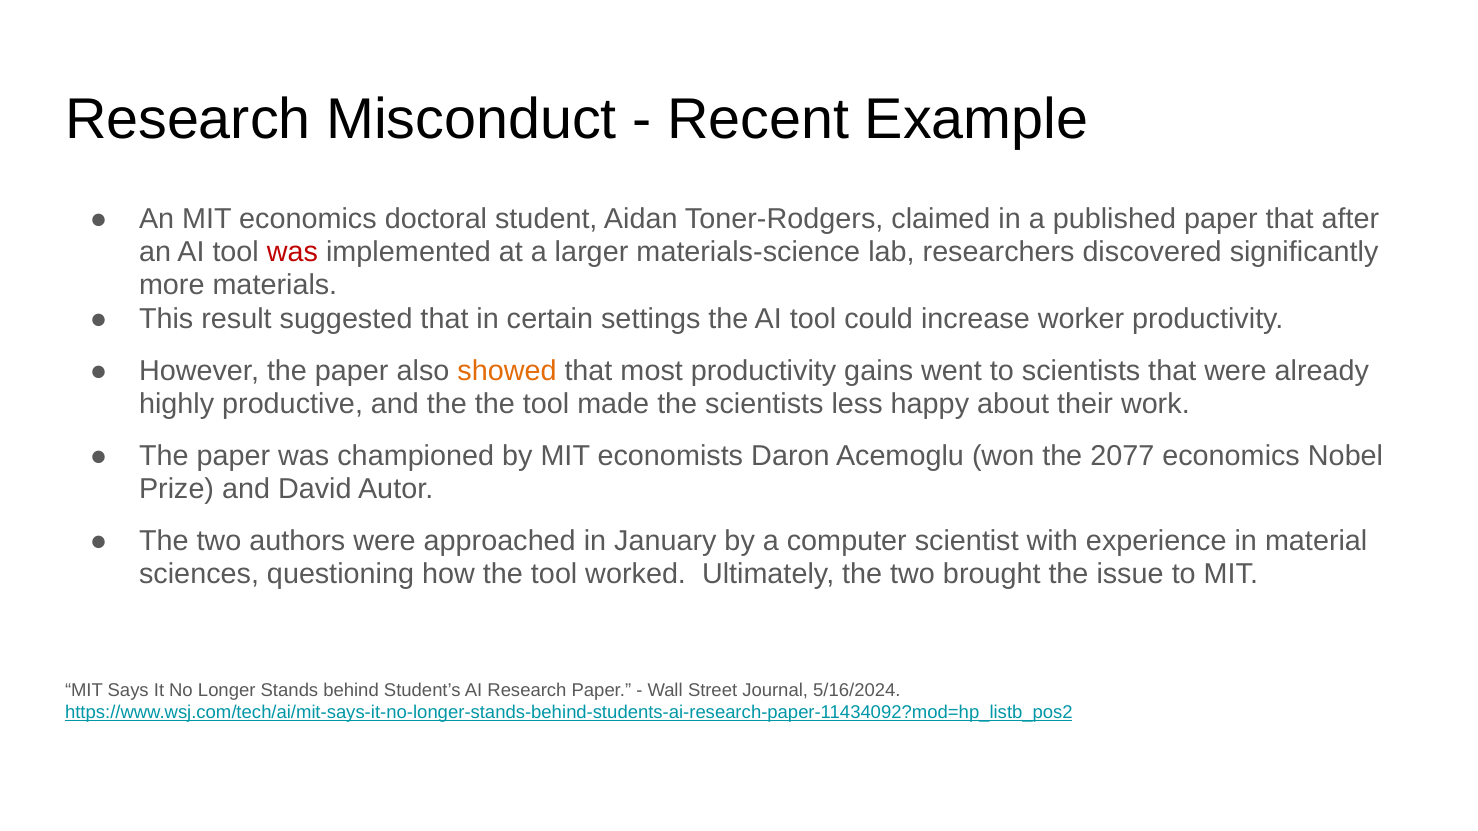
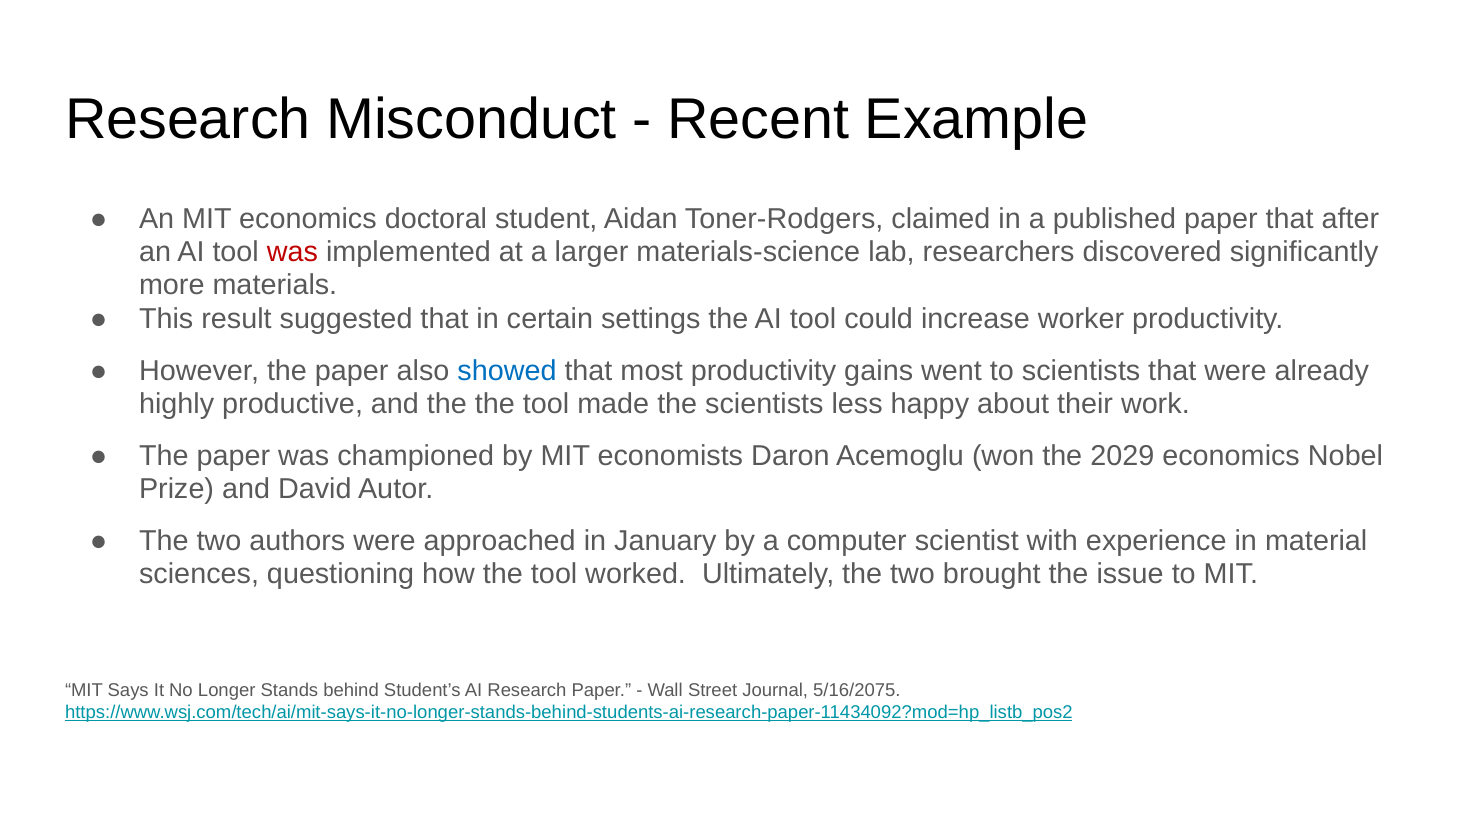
showed colour: orange -> blue
2077: 2077 -> 2029
5/16/2024: 5/16/2024 -> 5/16/2075
